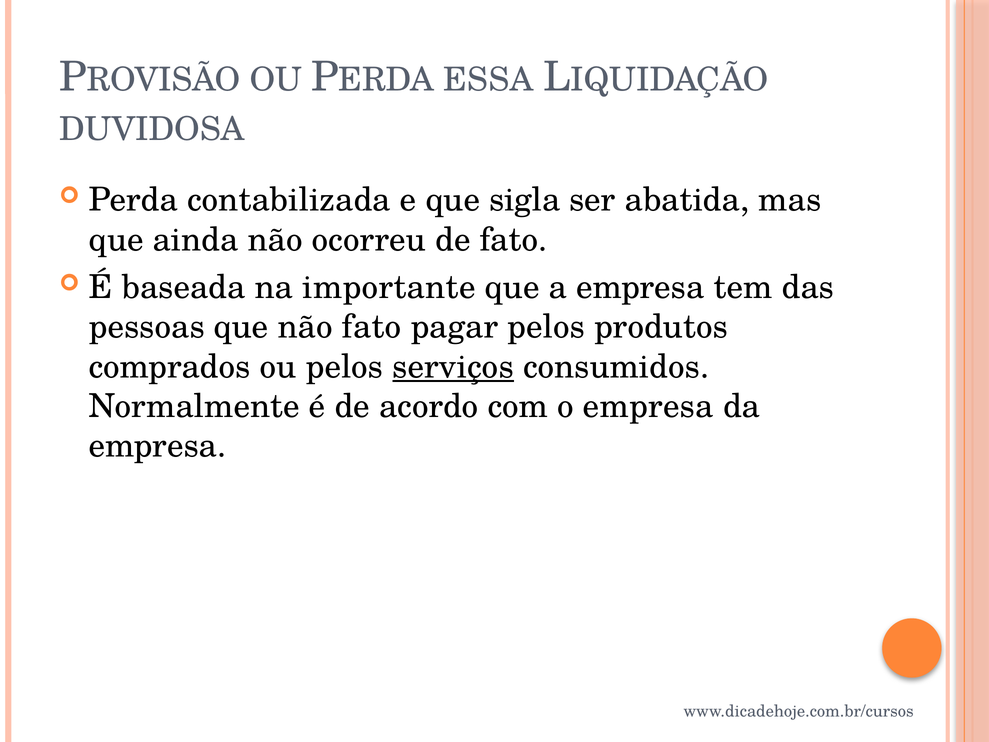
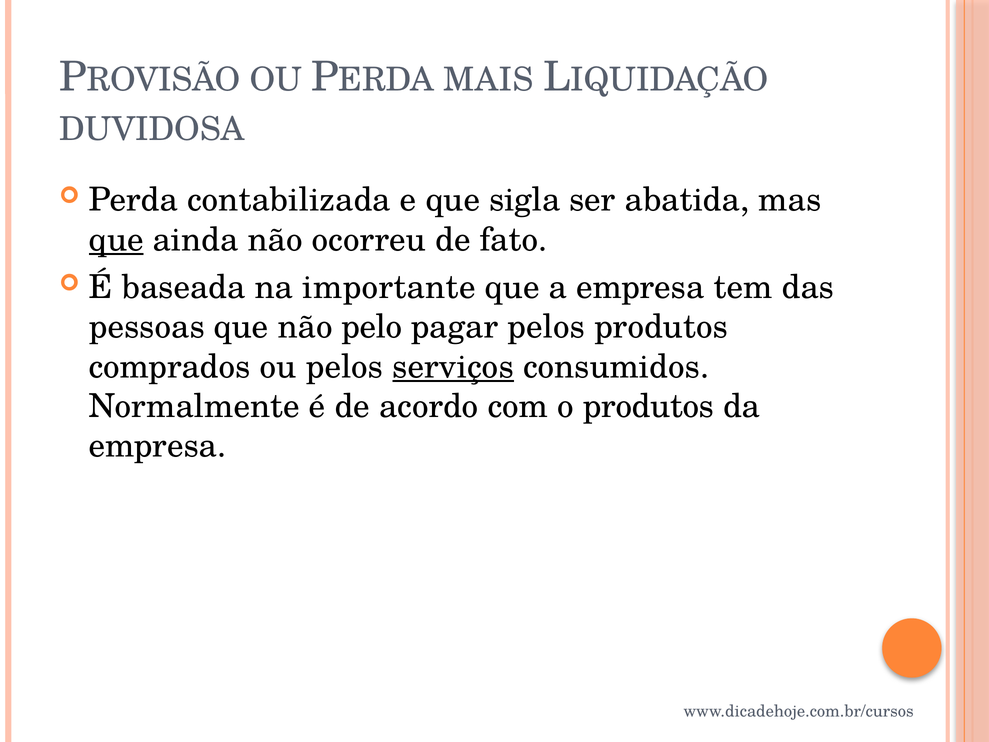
ESSA: ESSA -> MAIS
que at (116, 240) underline: none -> present
não fato: fato -> pelo
o empresa: empresa -> produtos
